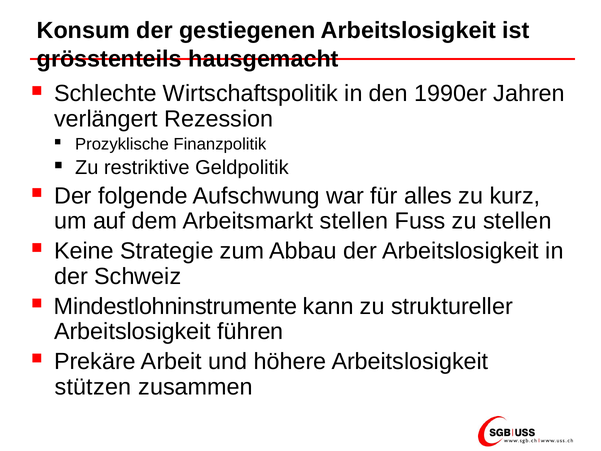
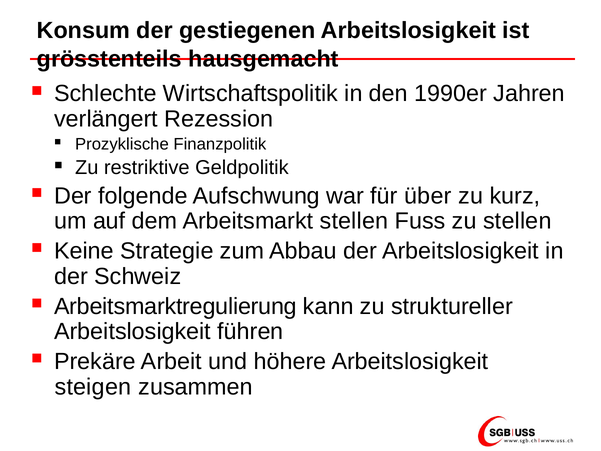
alles: alles -> über
Mindestlohninstrumente: Mindestlohninstrumente -> Arbeitsmarktregulierung
stützen: stützen -> steigen
